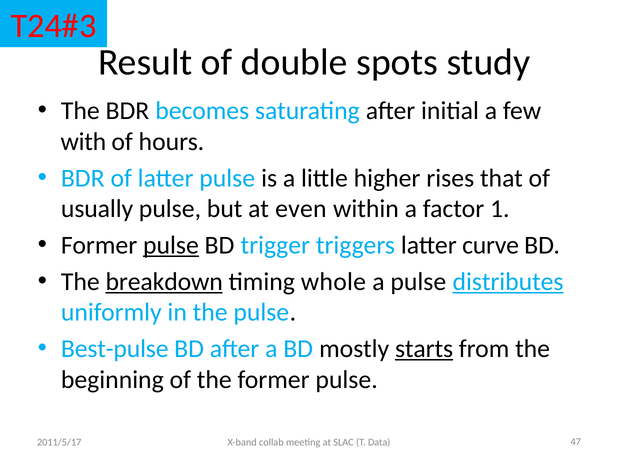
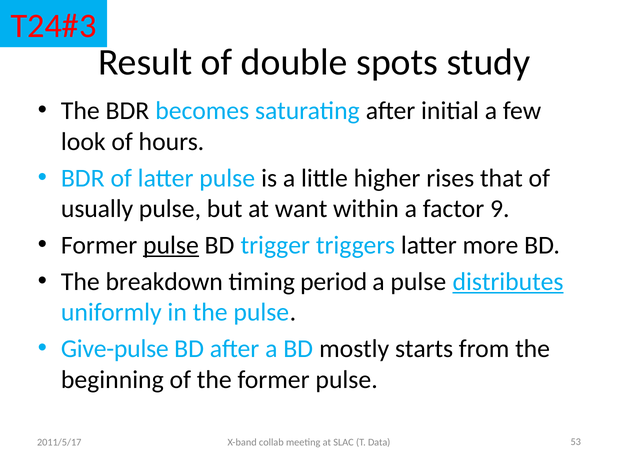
with: with -> look
even: even -> want
1: 1 -> 9
curve: curve -> more
breakdown underline: present -> none
whole: whole -> period
Best-pulse: Best-pulse -> Give-pulse
starts underline: present -> none
47: 47 -> 53
